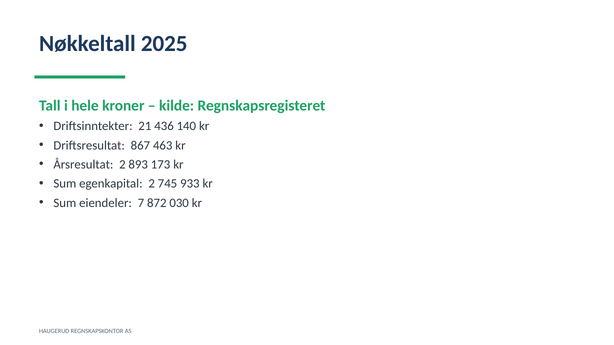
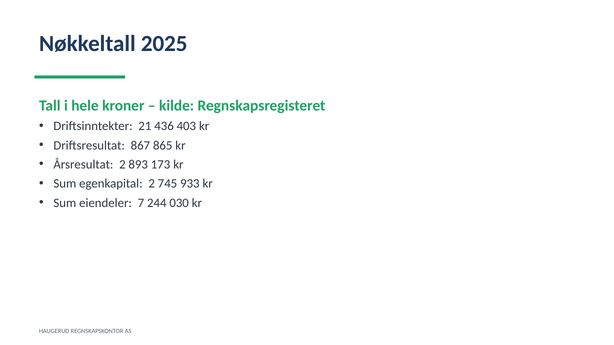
140: 140 -> 403
463: 463 -> 865
872: 872 -> 244
